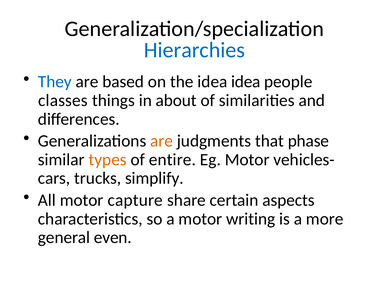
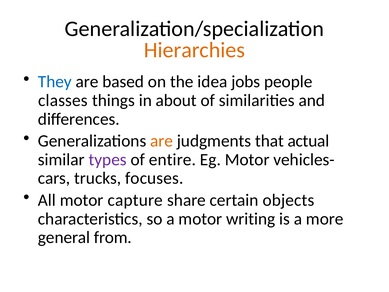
Hierarchies colour: blue -> orange
idea idea: idea -> jobs
phase: phase -> actual
types colour: orange -> purple
simplify: simplify -> focuses
aspects: aspects -> objects
even: even -> from
